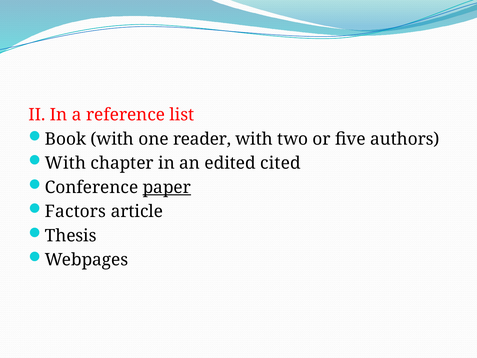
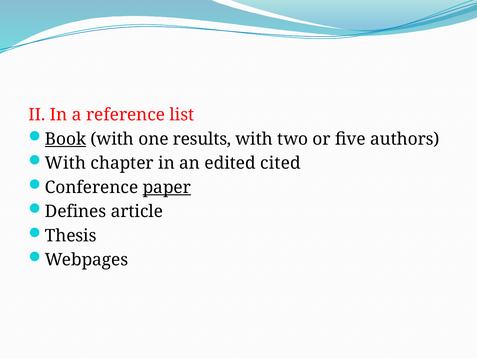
Book underline: none -> present
reader: reader -> results
Factors: Factors -> Defines
